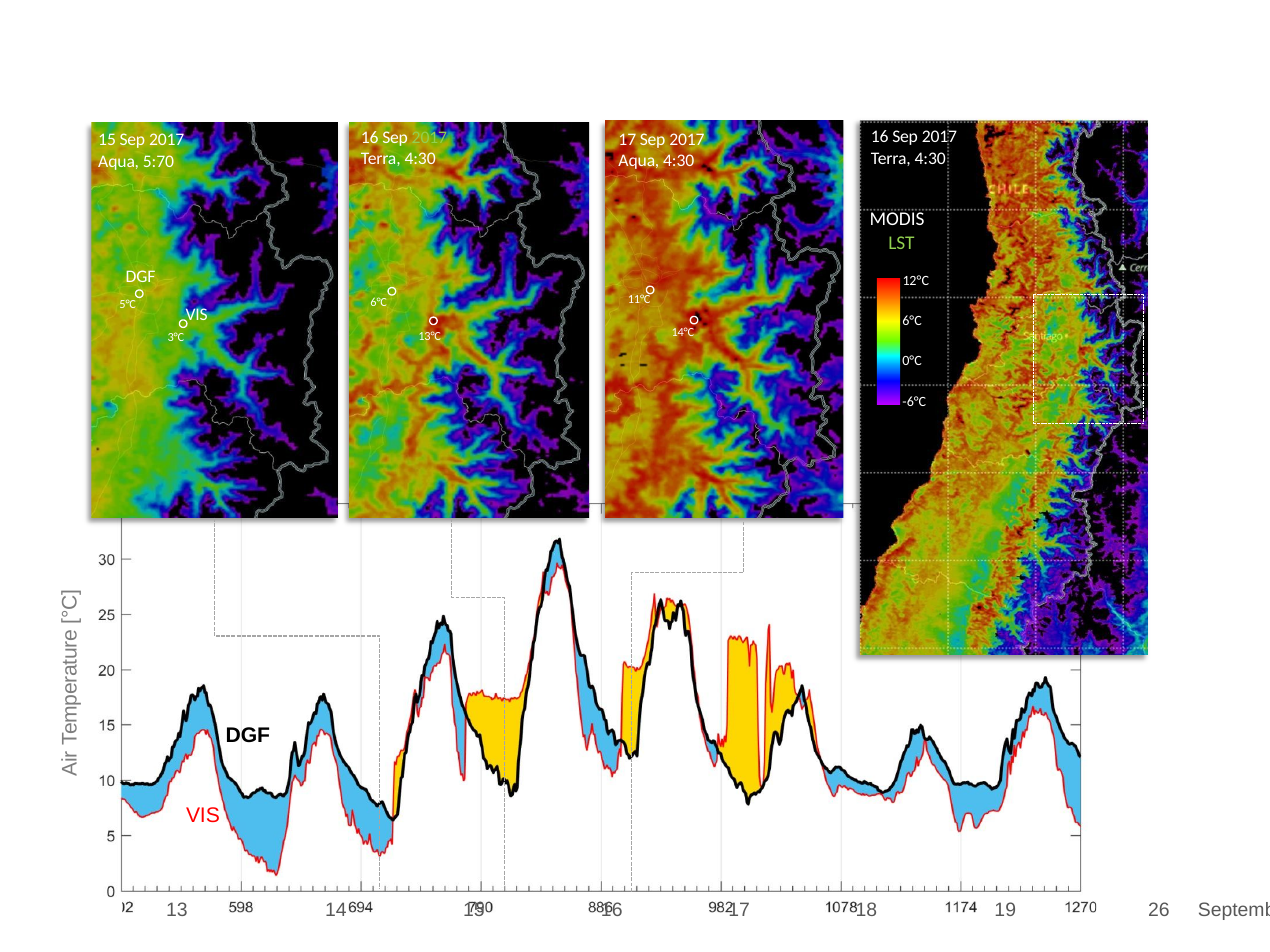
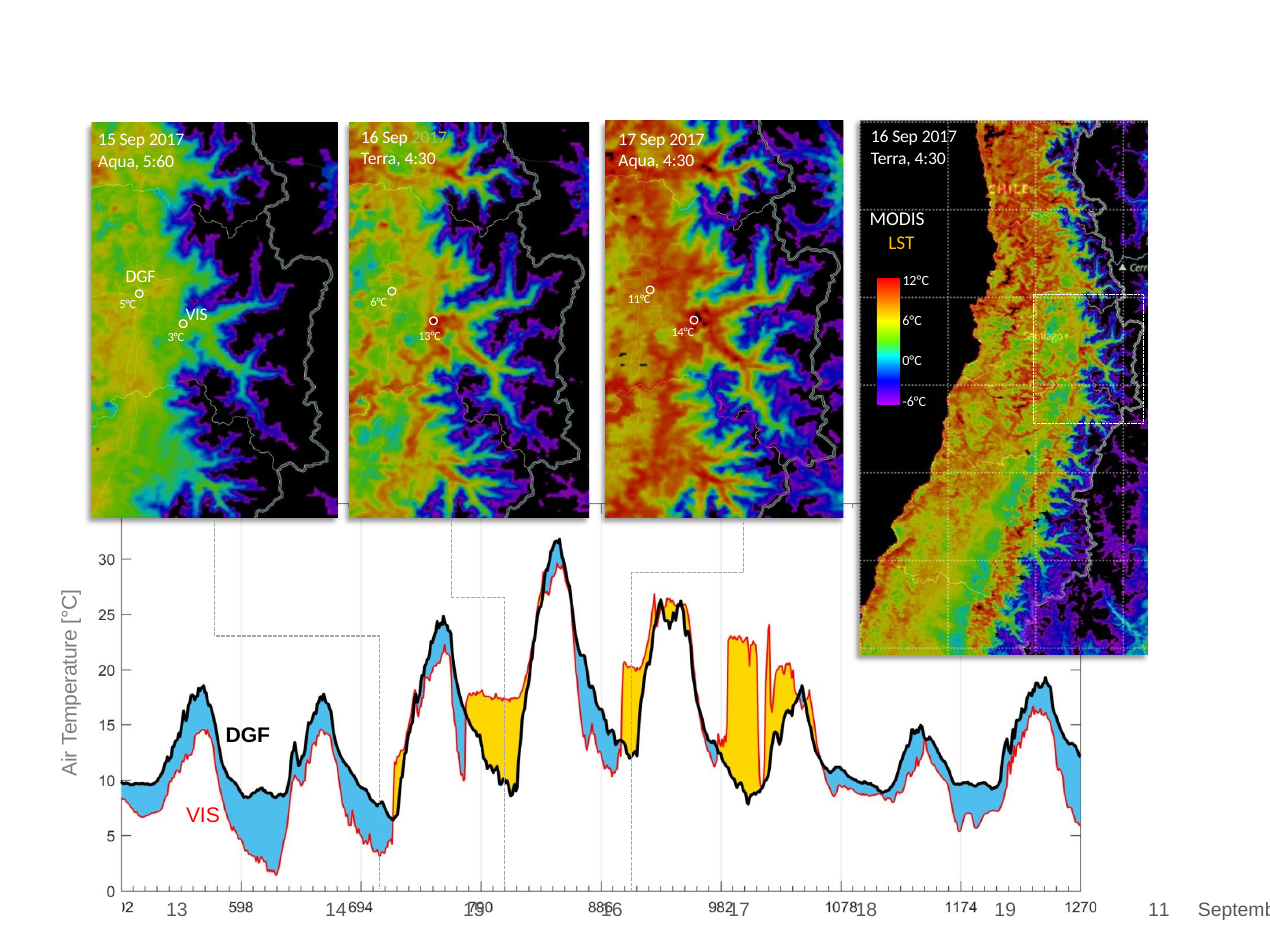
5:70: 5:70 -> 5:60
LST colour: light green -> yellow
26: 26 -> 11
